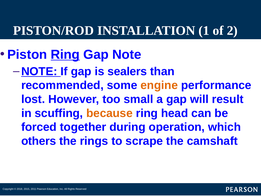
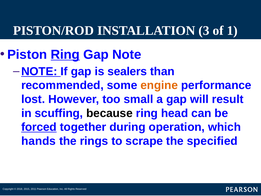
1: 1 -> 3
2: 2 -> 1
because colour: orange -> black
forced underline: none -> present
others: others -> hands
camshaft: camshaft -> specified
